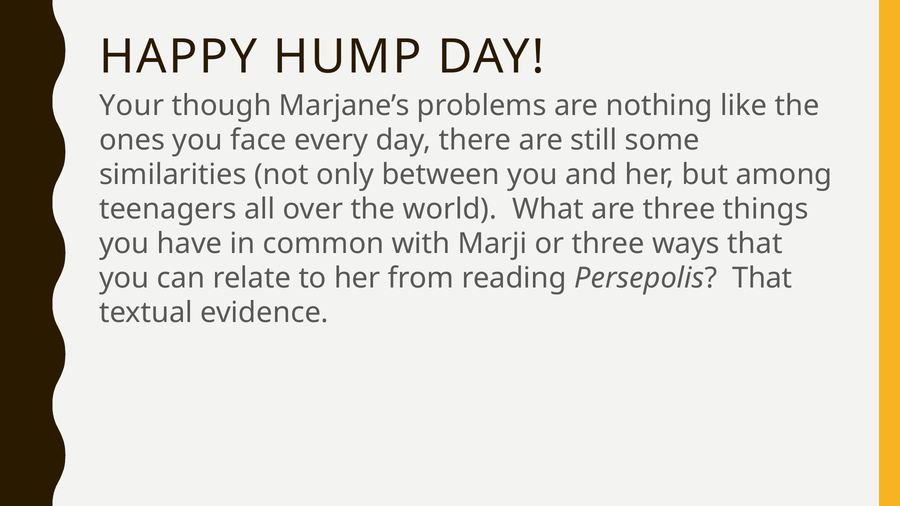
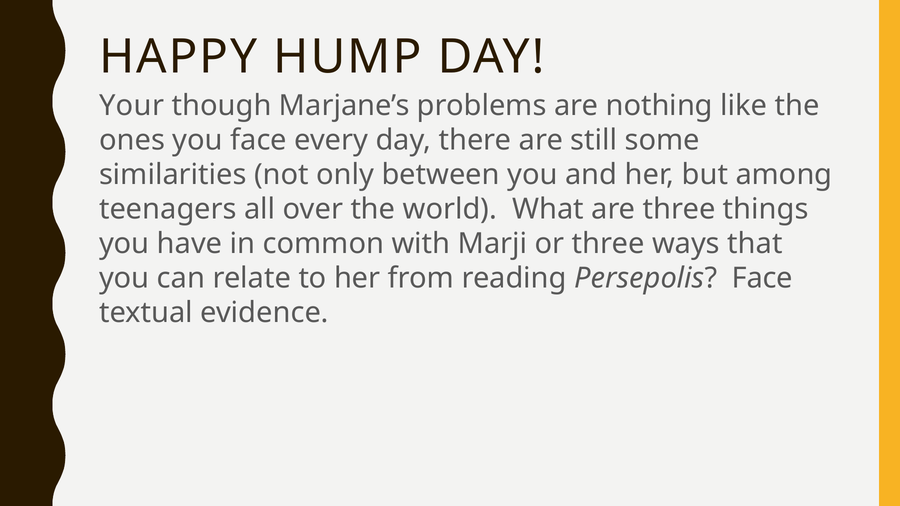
Persepolis That: That -> Face
